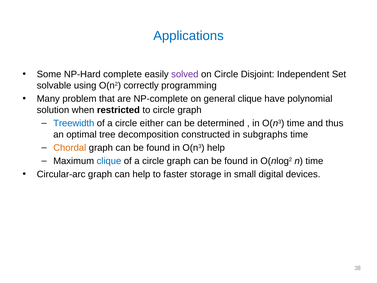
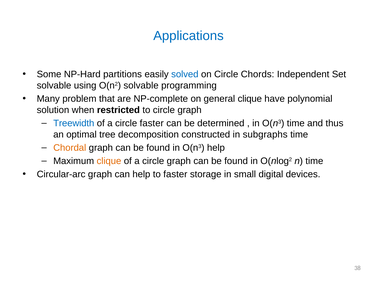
complete: complete -> partitions
solved colour: purple -> blue
Disjoint: Disjoint -> Chords
O(n2 correctly: correctly -> solvable
circle either: either -> faster
clique at (109, 161) colour: blue -> orange
